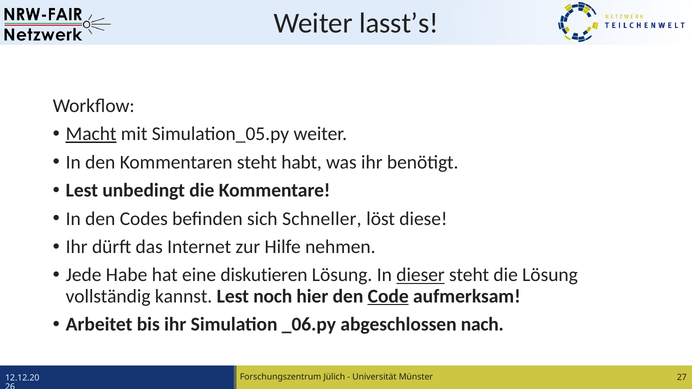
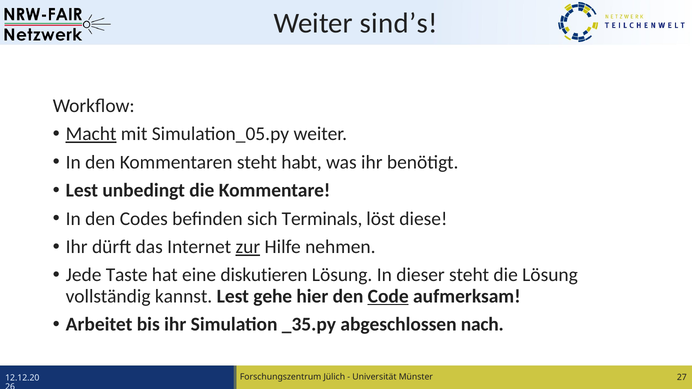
lasst’s: lasst’s -> sind’s
Schneller: Schneller -> Terminals
zur underline: none -> present
Habe: Habe -> Taste
dieser underline: present -> none
noch: noch -> gehe
_06.py: _06.py -> _35.py
